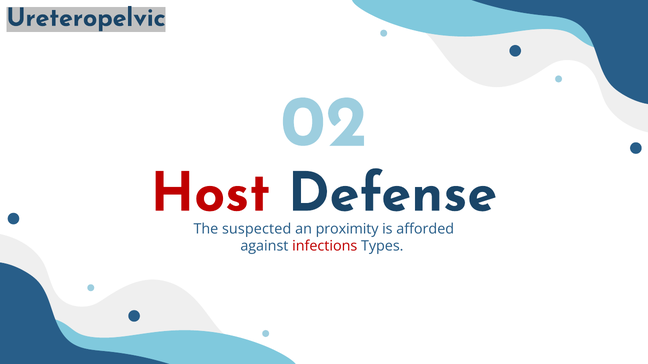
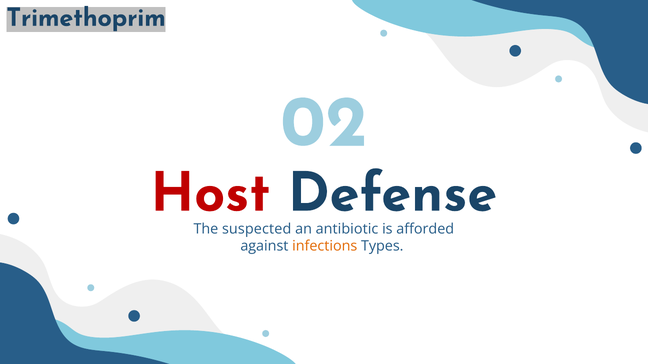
Ureteropelvic: Ureteropelvic -> Trimethoprim
proximity: proximity -> antibiotic
infections colour: red -> orange
